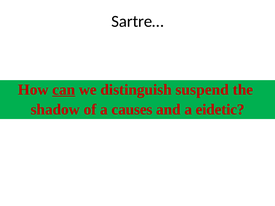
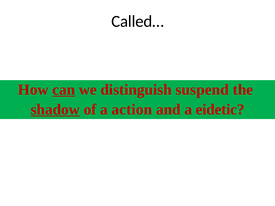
Sartre…: Sartre… -> Called…
shadow underline: none -> present
causes: causes -> action
